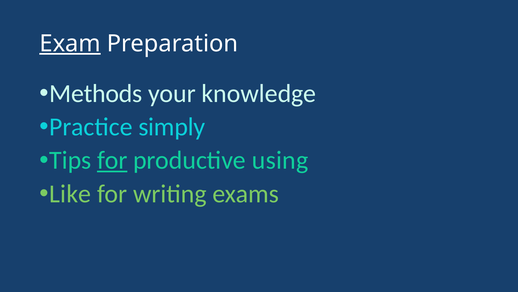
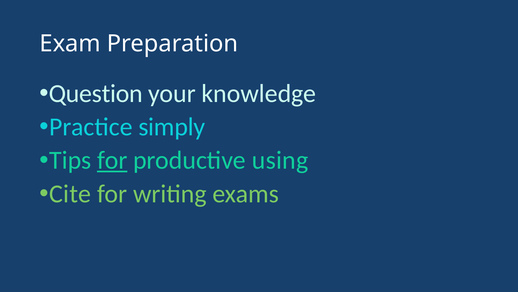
Exam underline: present -> none
Methods: Methods -> Question
Like: Like -> Cite
